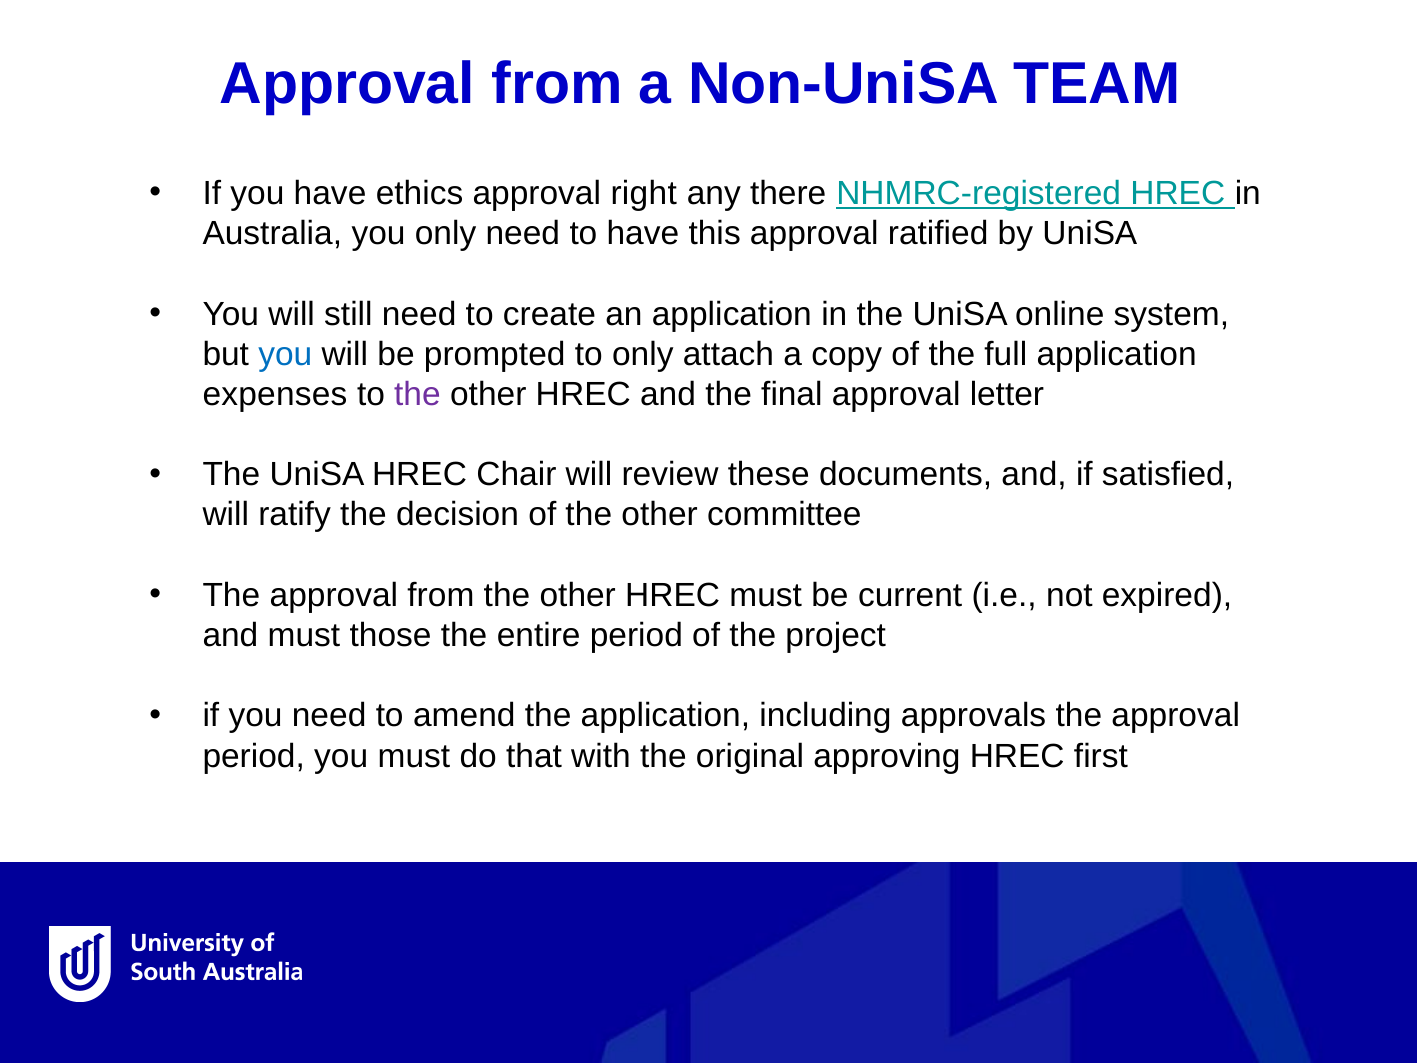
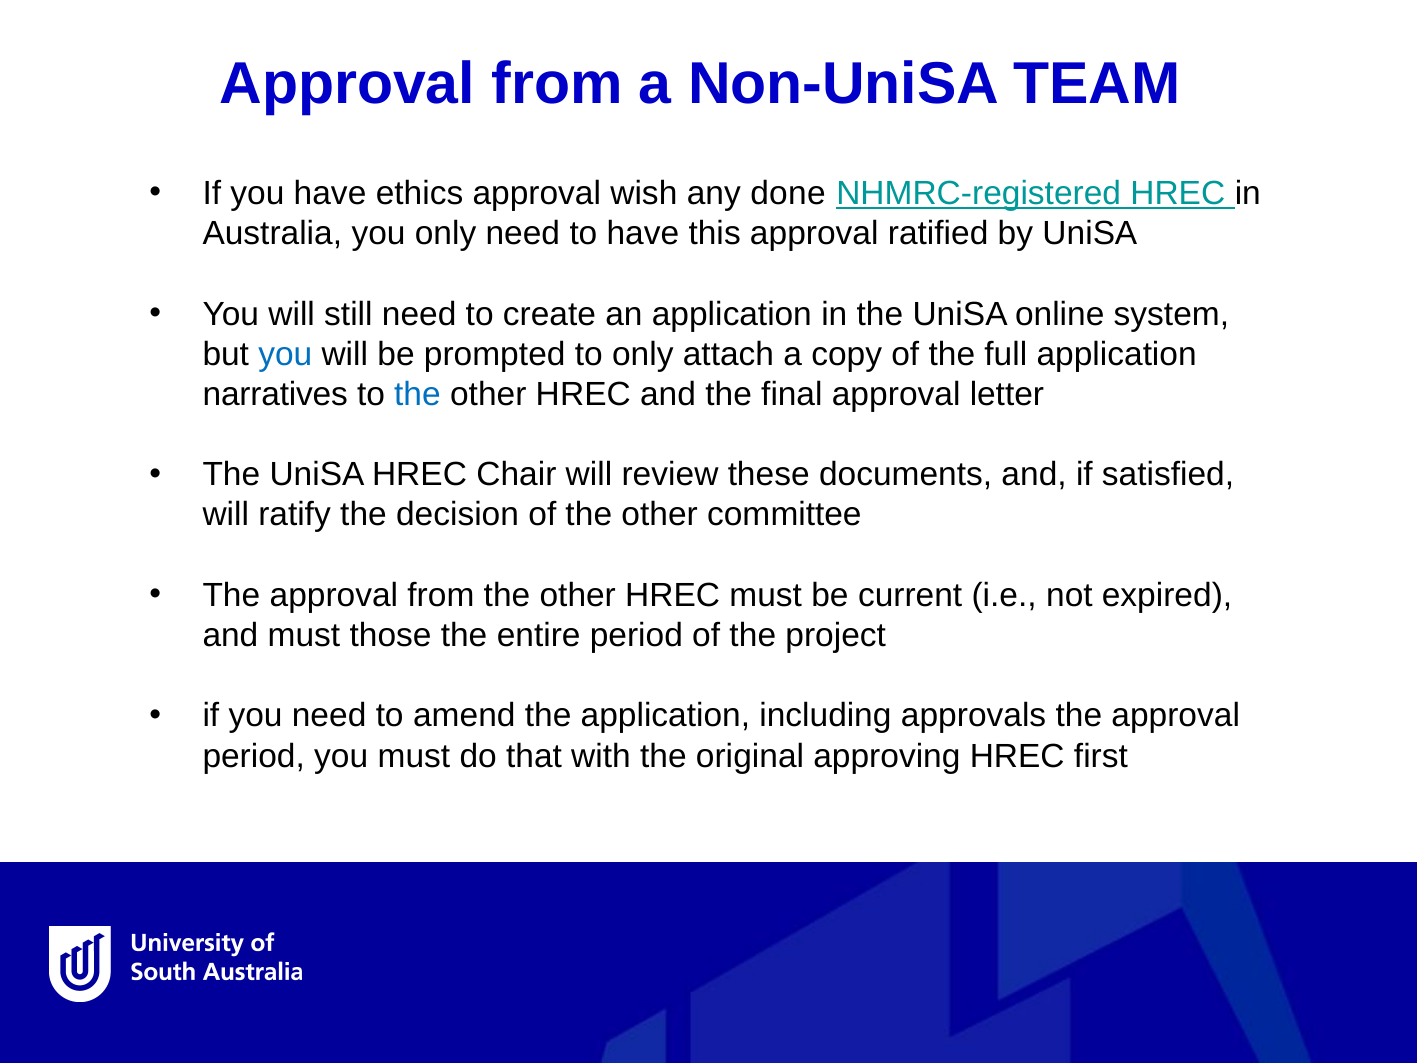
right: right -> wish
there: there -> done
expenses: expenses -> narratives
the at (417, 394) colour: purple -> blue
